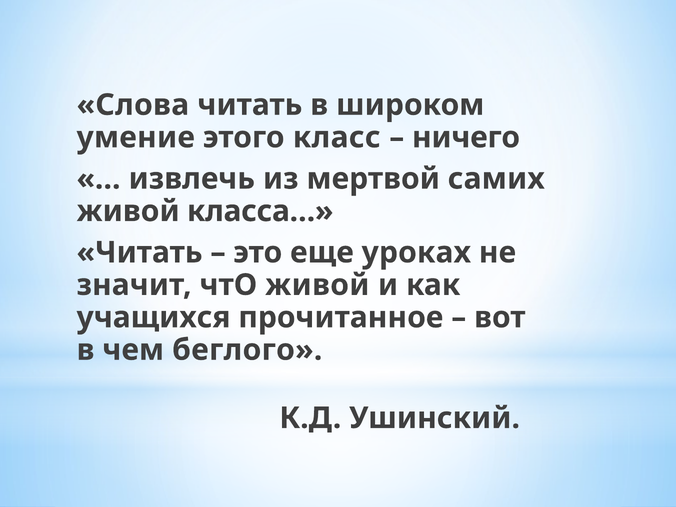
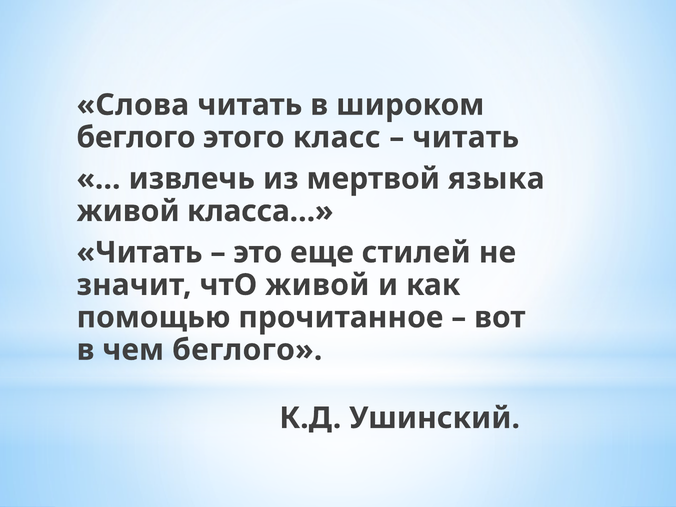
умение at (136, 137): умение -> беглого
ничего at (466, 137): ничего -> читать
самих: самих -> языка
уроках: уроках -> стилей
учащихся: учащихся -> помощью
